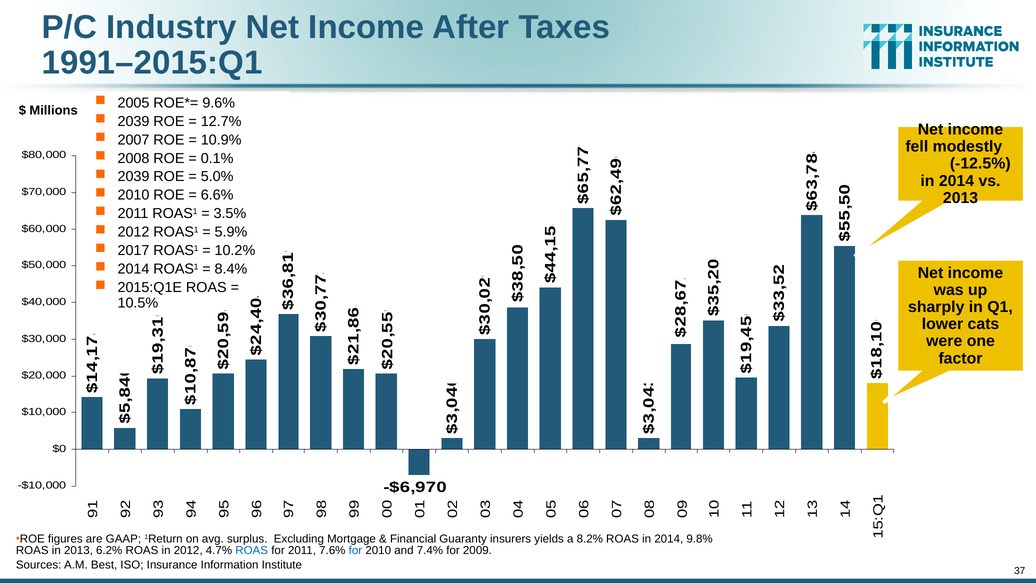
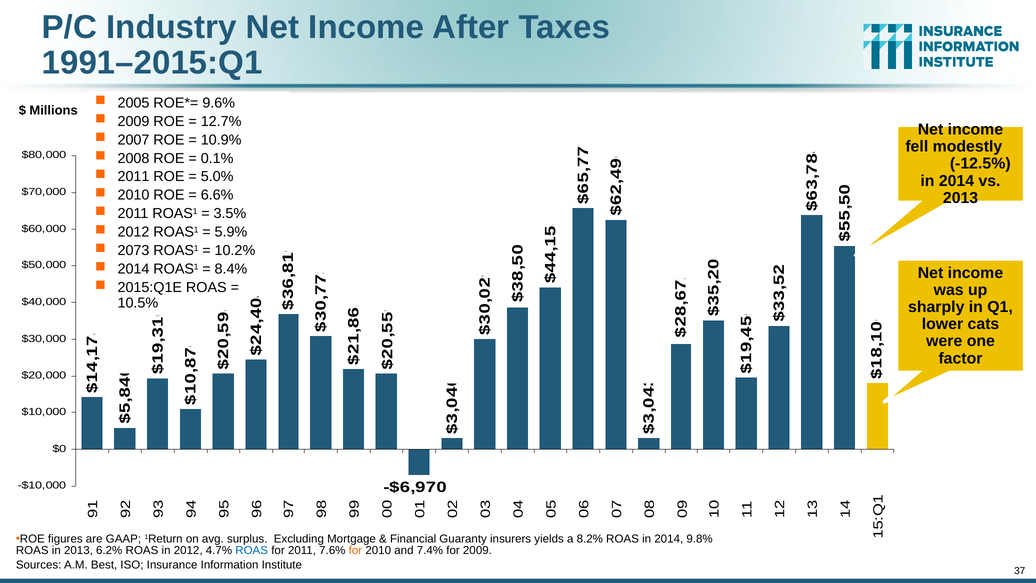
2039 at (133, 121): 2039 -> 2009
2039 at (133, 177): 2039 -> 2011
2017: 2017 -> 2073
for at (355, 550) colour: blue -> orange
